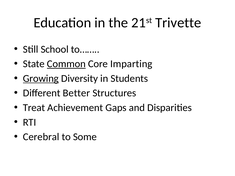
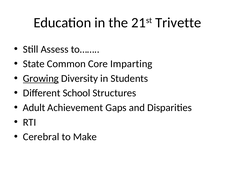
School: School -> Assess
Common underline: present -> none
Better: Better -> School
Treat: Treat -> Adult
Some: Some -> Make
